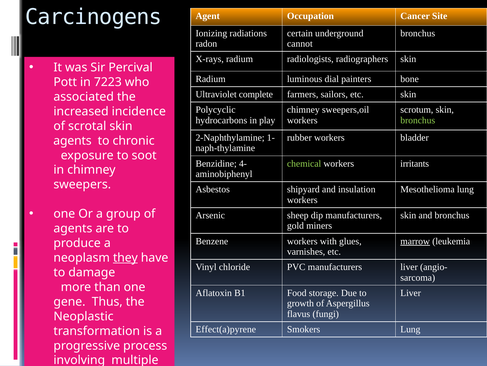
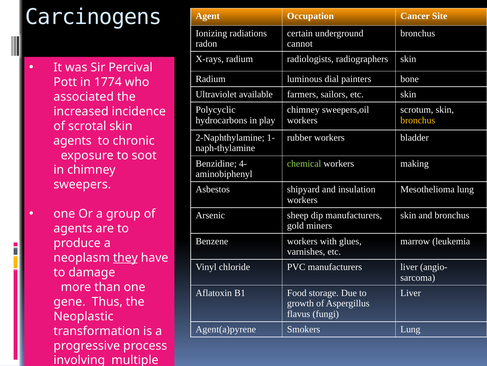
7223: 7223 -> 1774
complete: complete -> available
bronchus at (418, 120) colour: light green -> yellow
irritants: irritants -> making
marrow underline: present -> none
Effect(a)pyrene: Effect(a)pyrene -> Agent(a)pyrene
